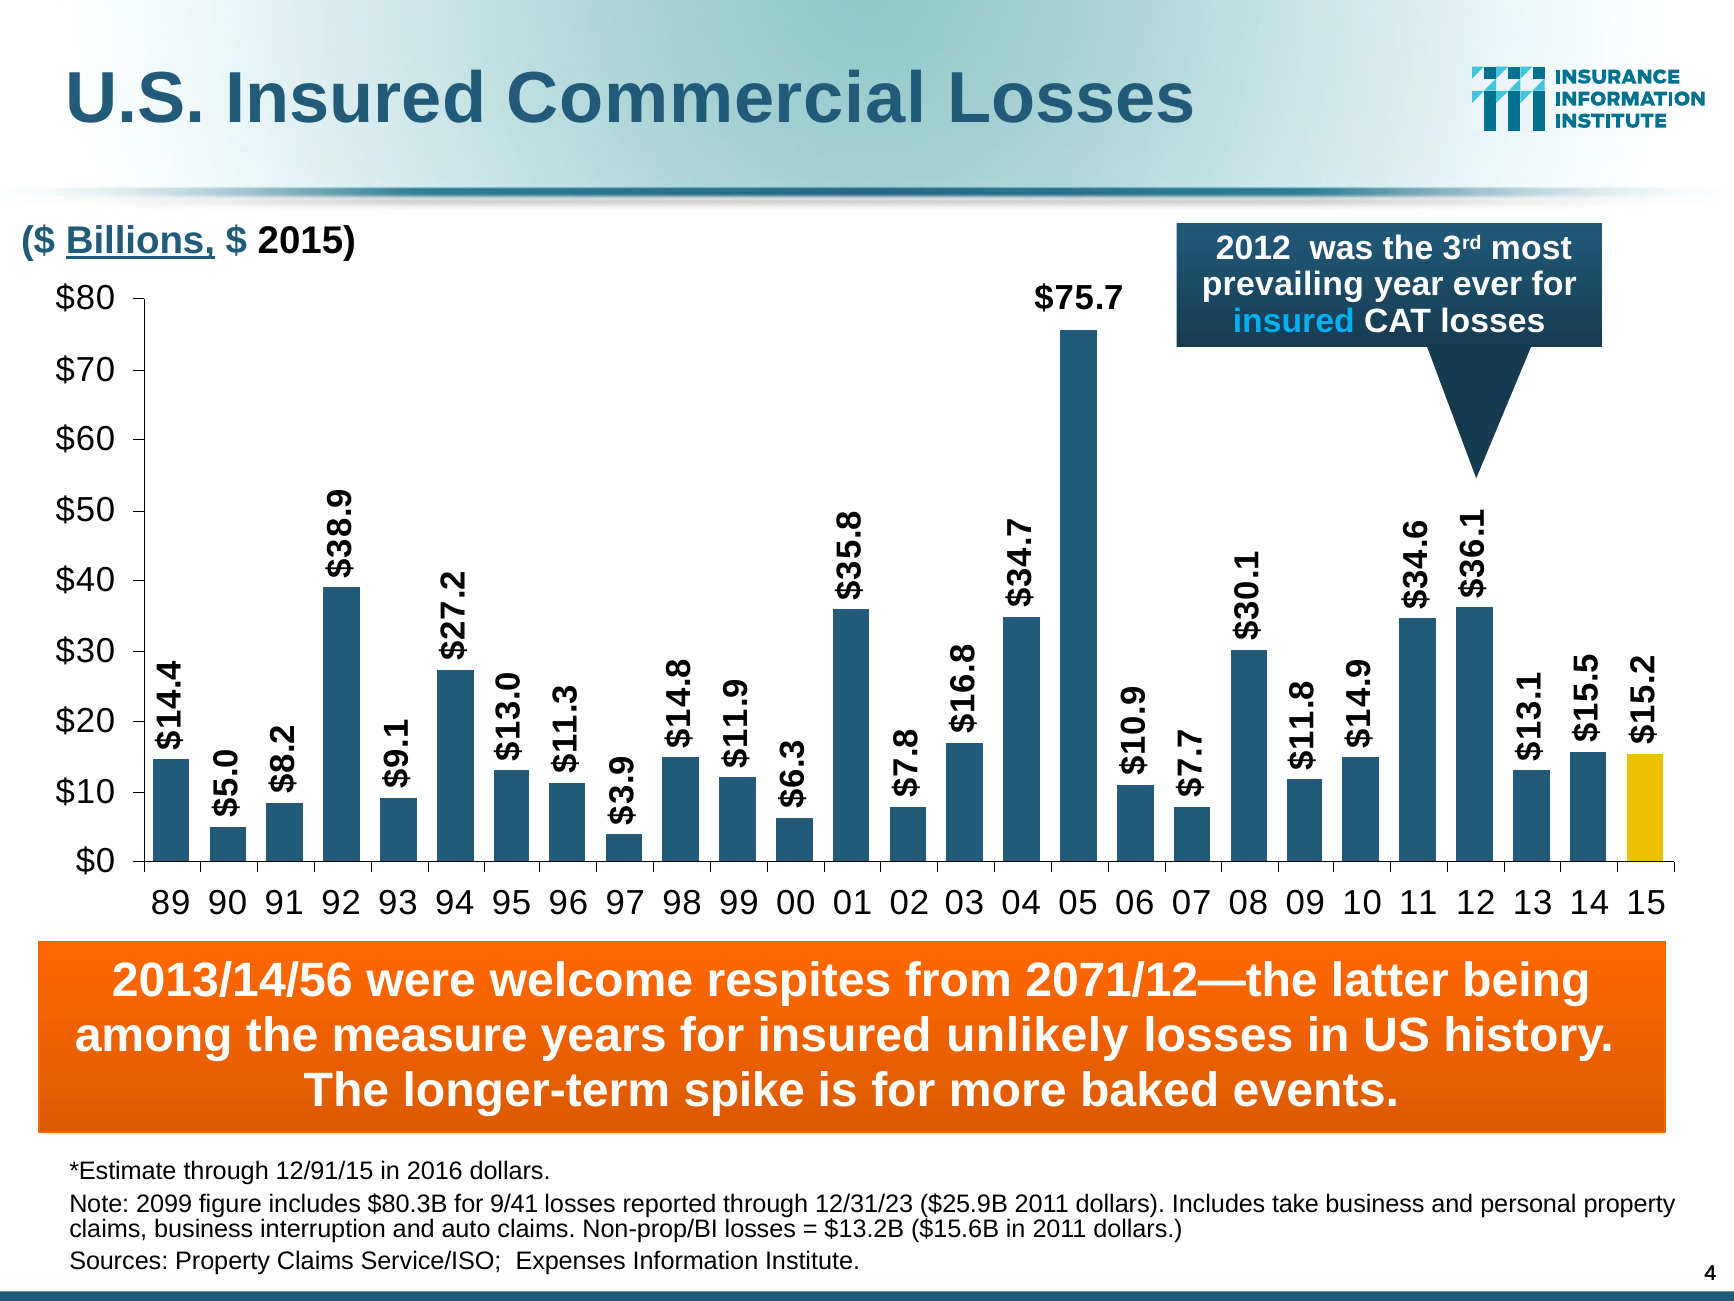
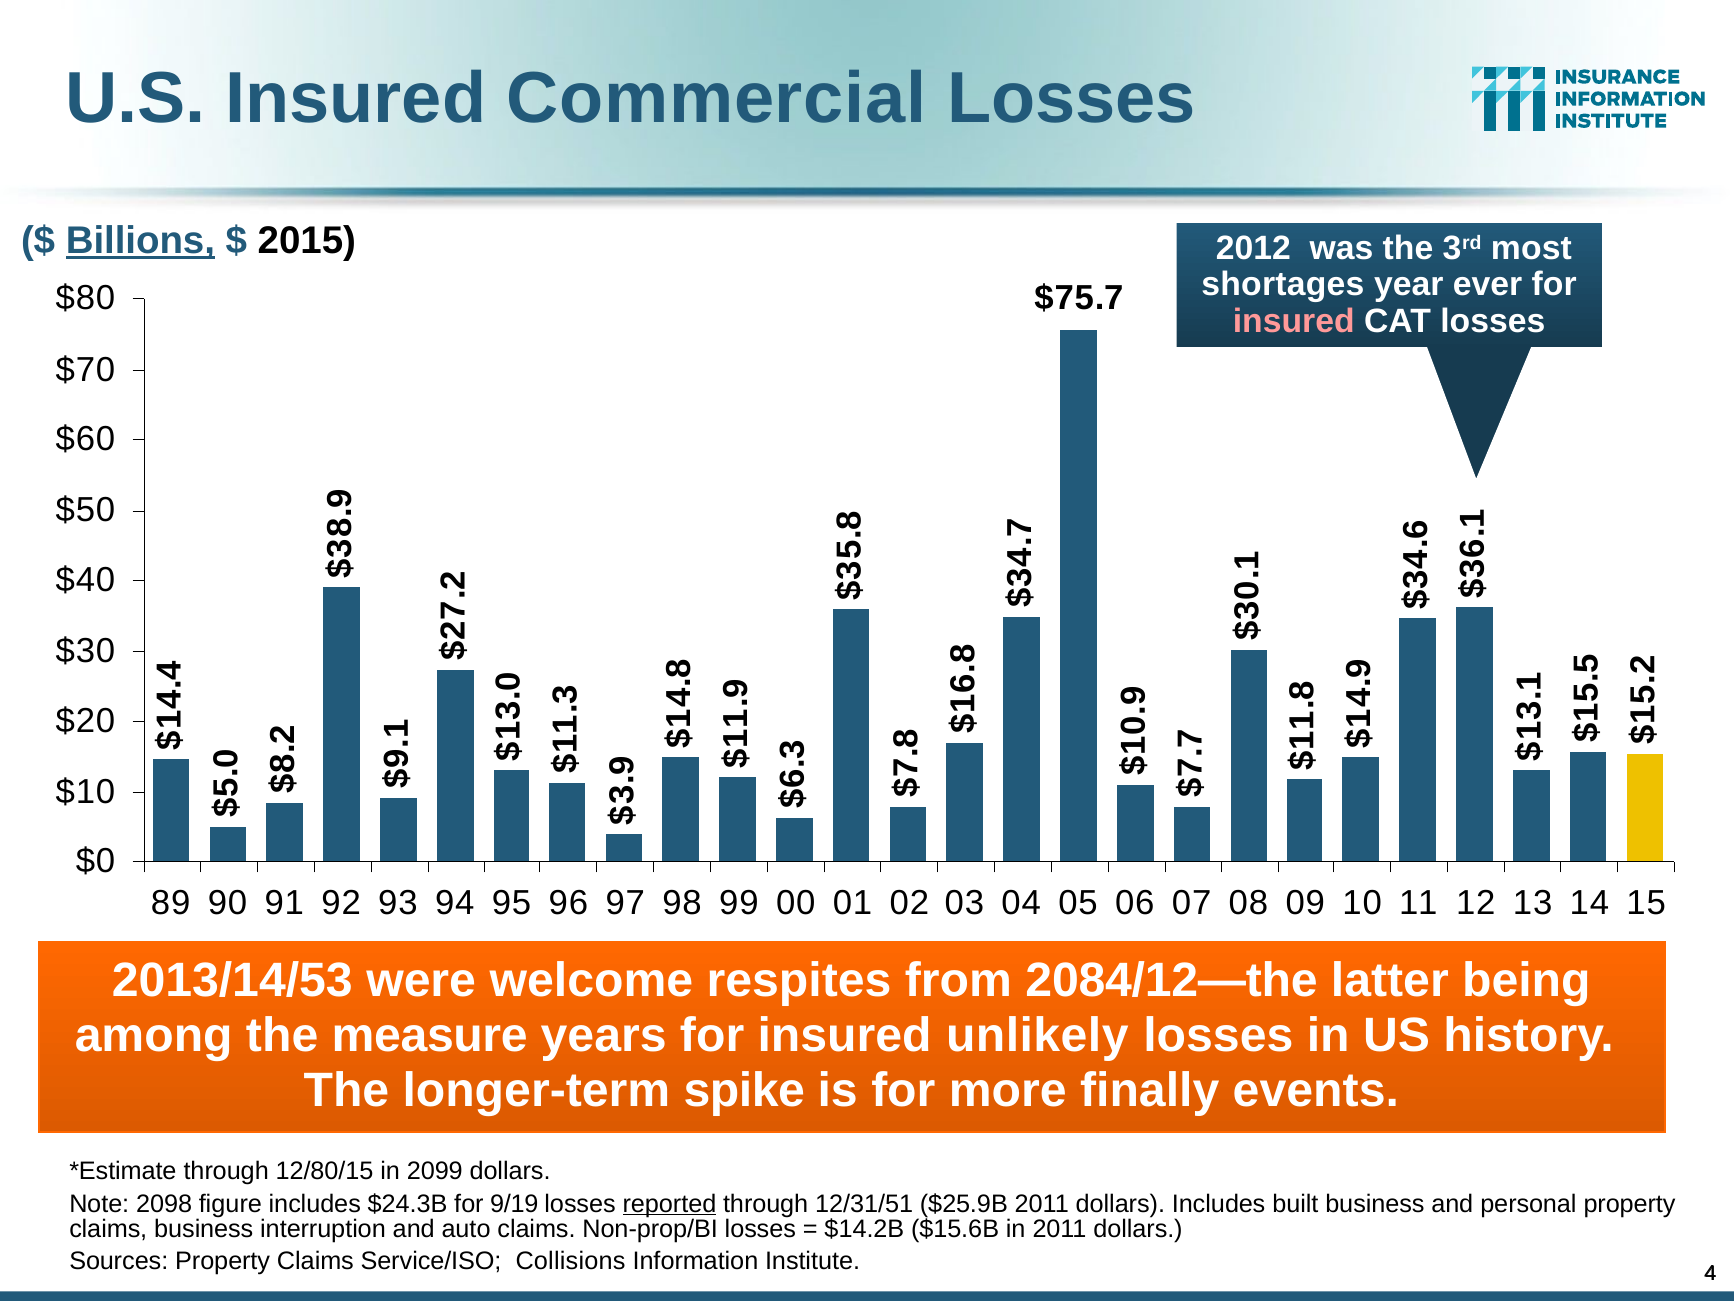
prevailing: prevailing -> shortages
insured at (1294, 321) colour: light blue -> pink
2013/14/56: 2013/14/56 -> 2013/14/53
2071/12—the: 2071/12—the -> 2084/12—the
baked: baked -> finally
12/91/15: 12/91/15 -> 12/80/15
2016: 2016 -> 2099
2099: 2099 -> 2098
$80.3B: $80.3B -> $24.3B
9/41: 9/41 -> 9/19
reported underline: none -> present
12/31/23: 12/31/23 -> 12/31/51
take: take -> built
$13.2B: $13.2B -> $14.2B
Expenses: Expenses -> Collisions
